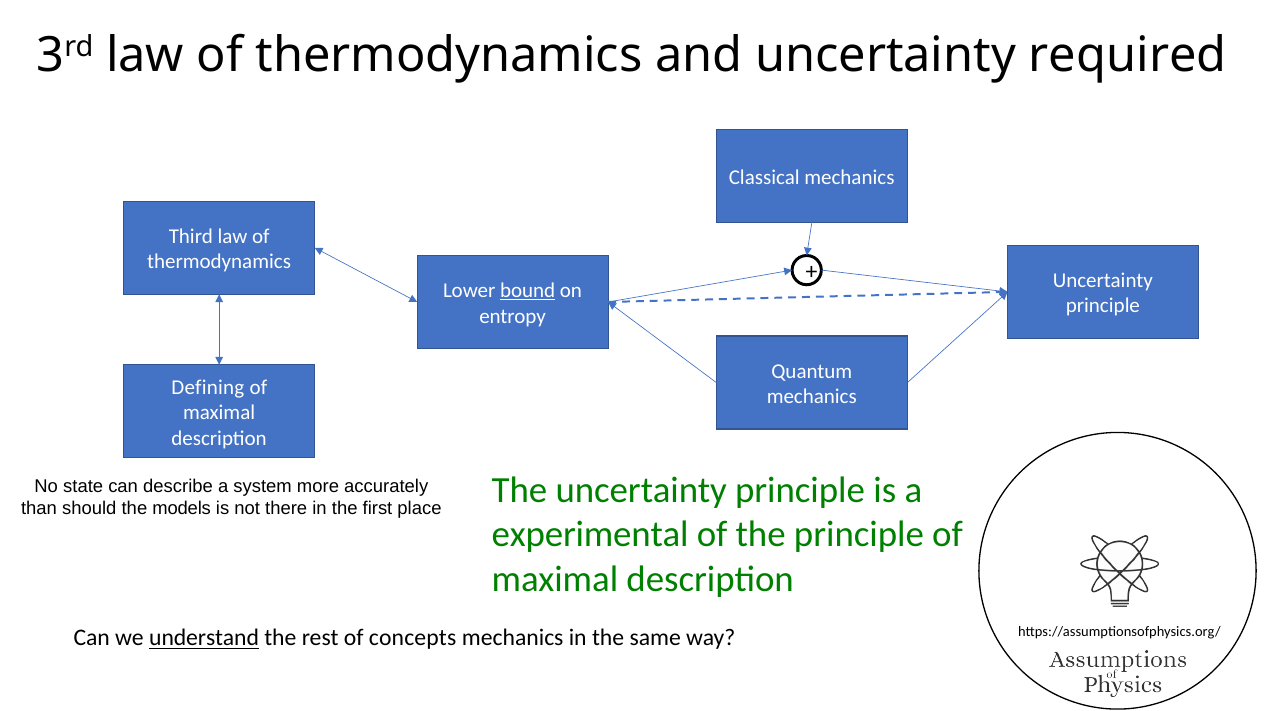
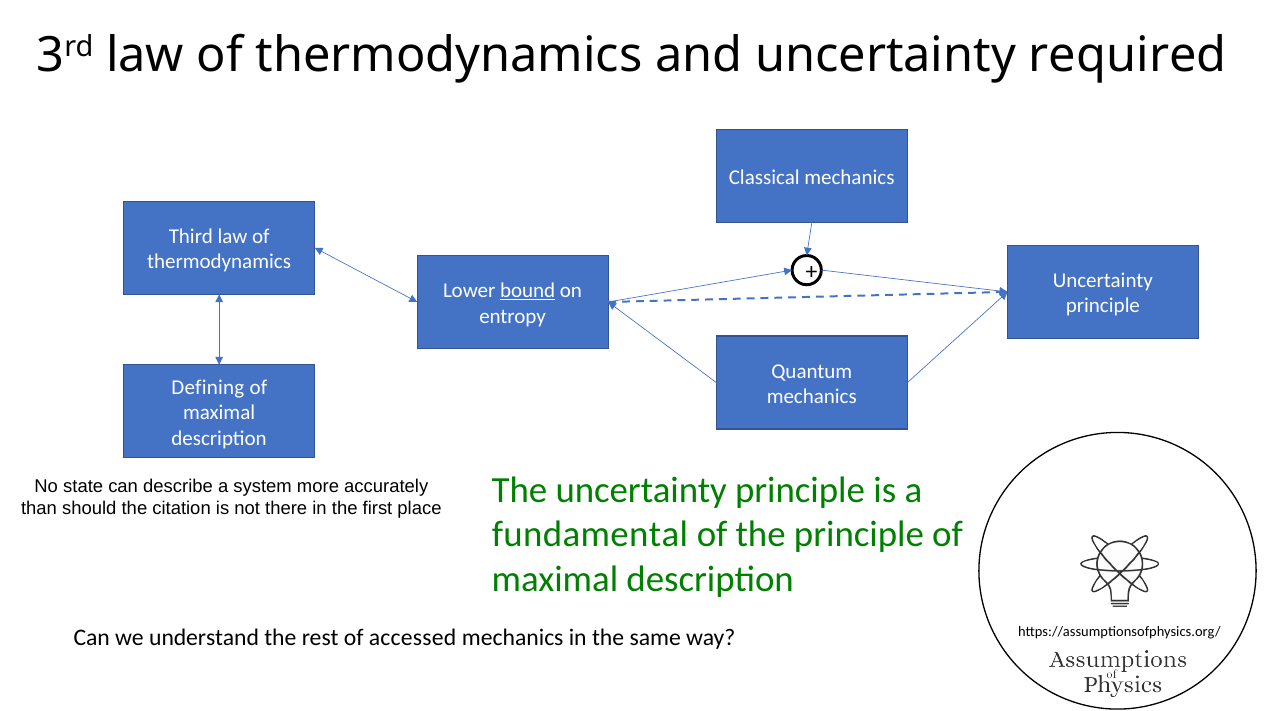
models: models -> citation
experimental: experimental -> fundamental
understand underline: present -> none
concepts: concepts -> accessed
